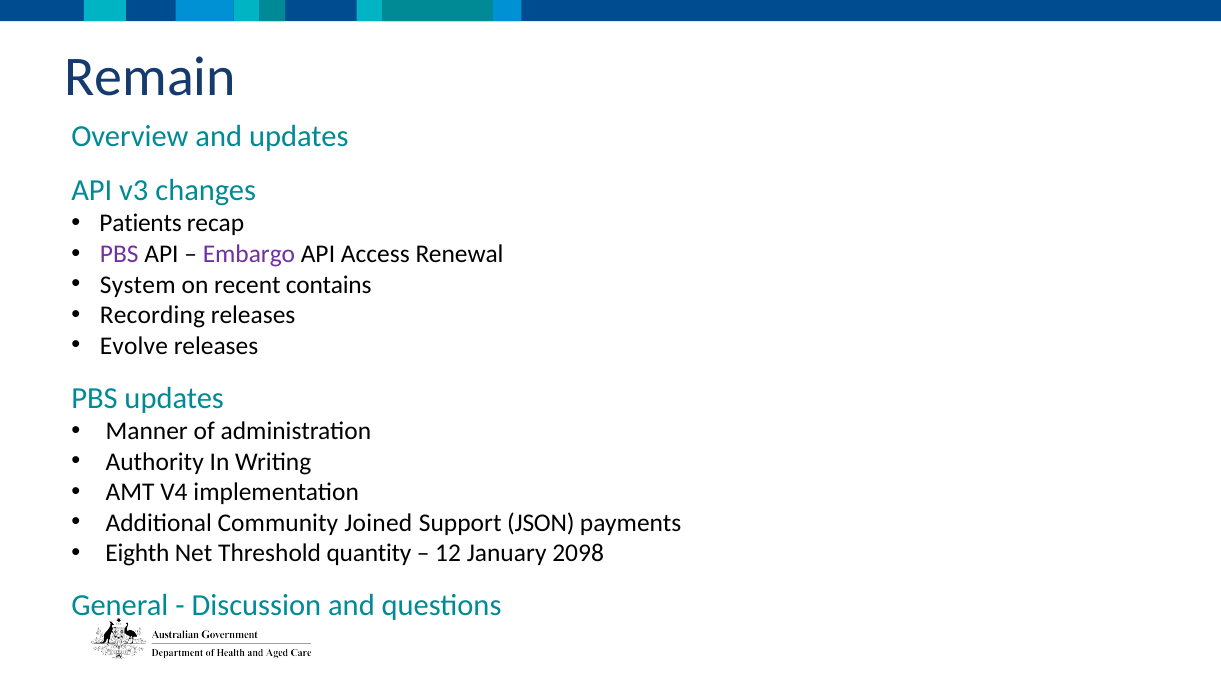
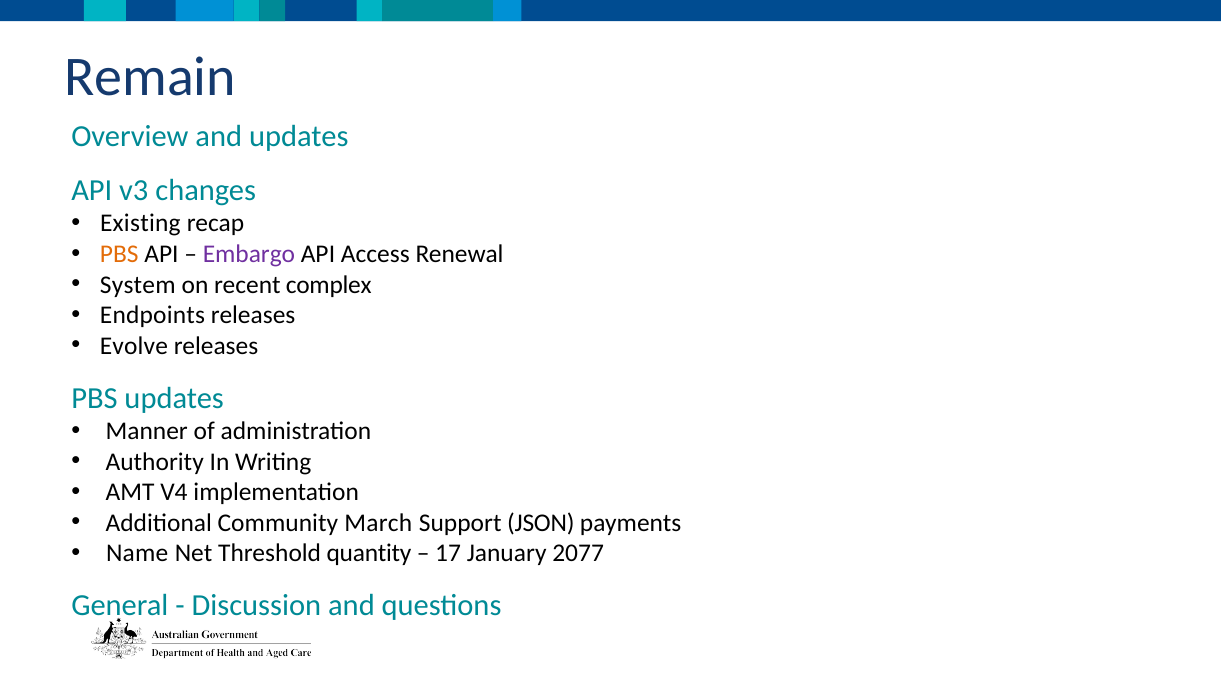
Patients: Patients -> Existing
PBS at (119, 254) colour: purple -> orange
contains: contains -> complex
Recording: Recording -> Endpoints
Joined: Joined -> March
Eighth: Eighth -> Name
12: 12 -> 17
2098: 2098 -> 2077
